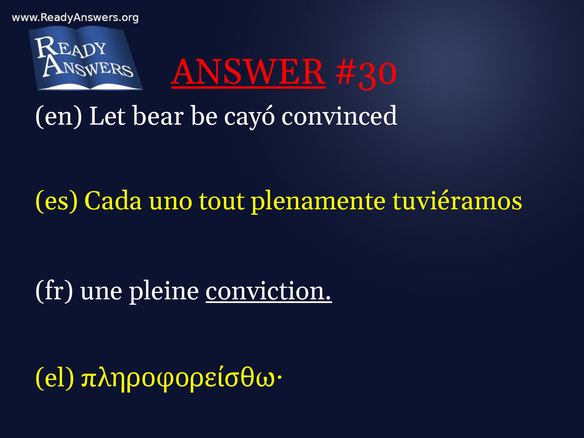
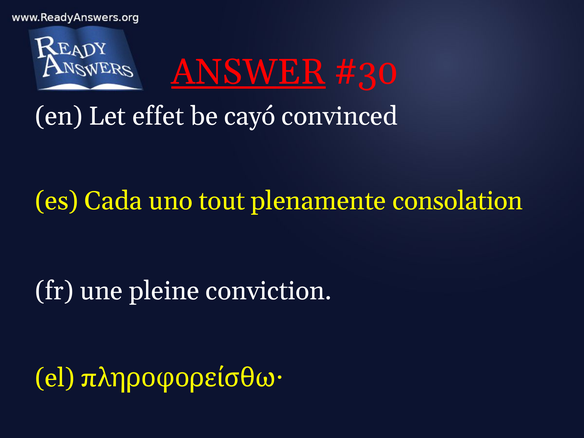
bear: bear -> effet
tuviéramos: tuviéramos -> consolation
conviction underline: present -> none
